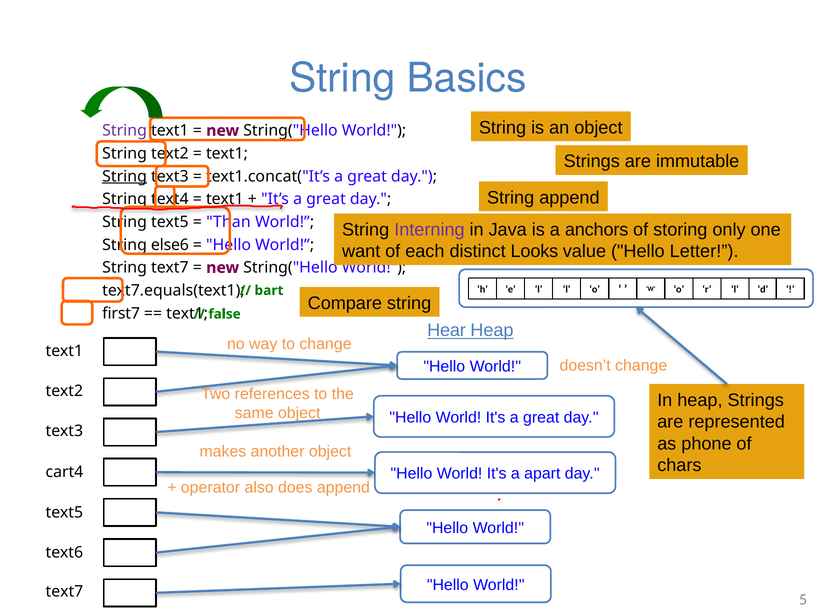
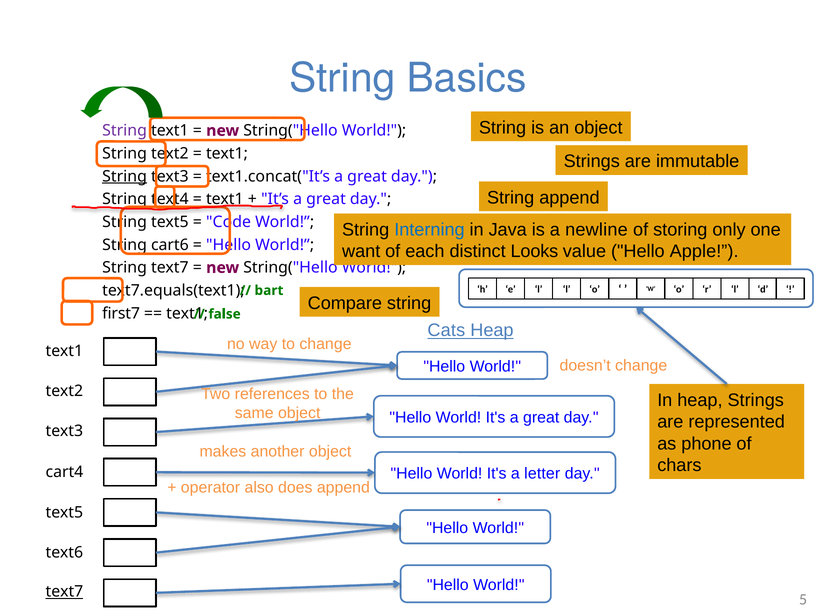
Than: Than -> Code
Interning colour: purple -> blue
anchors: anchors -> newline
else6: else6 -> cart6
Letter: Letter -> Apple
Hear: Hear -> Cats
apart: apart -> letter
text7 at (64, 592) underline: none -> present
